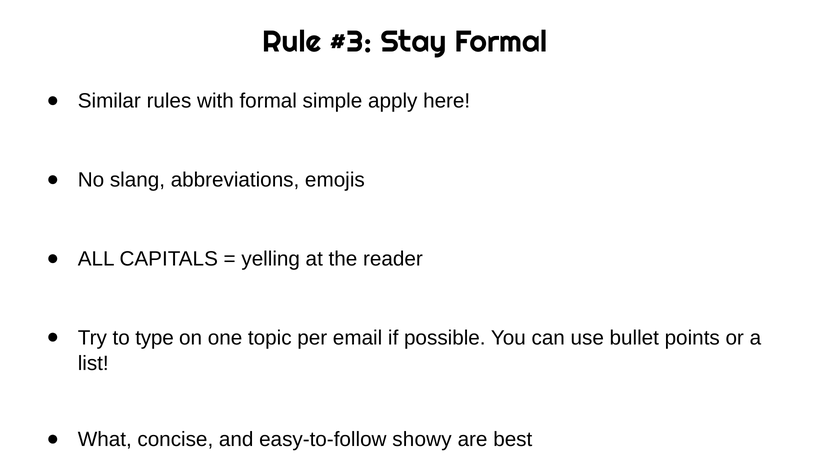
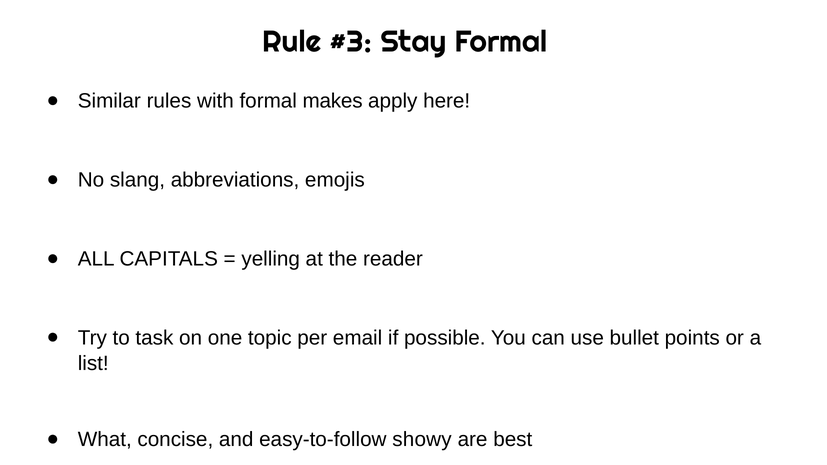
simple: simple -> makes
type: type -> task
